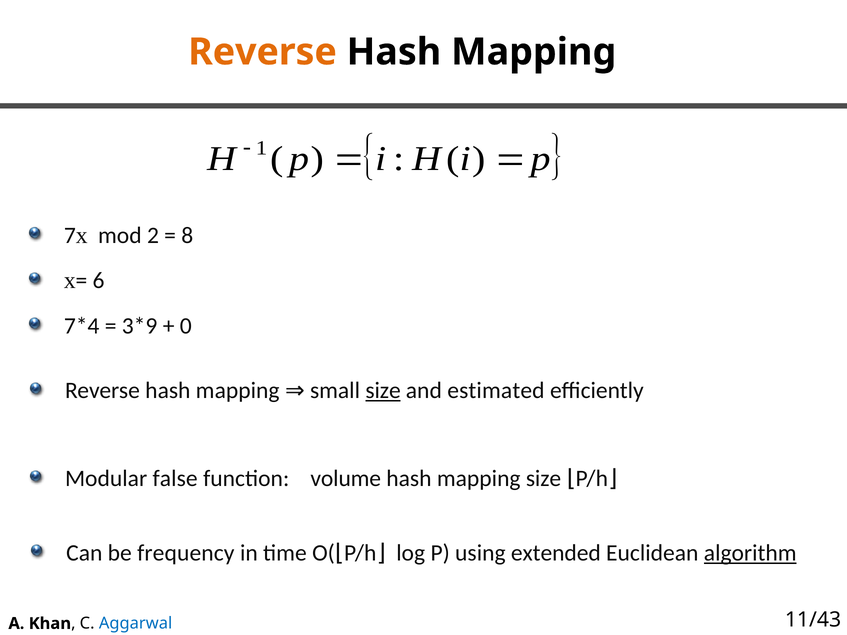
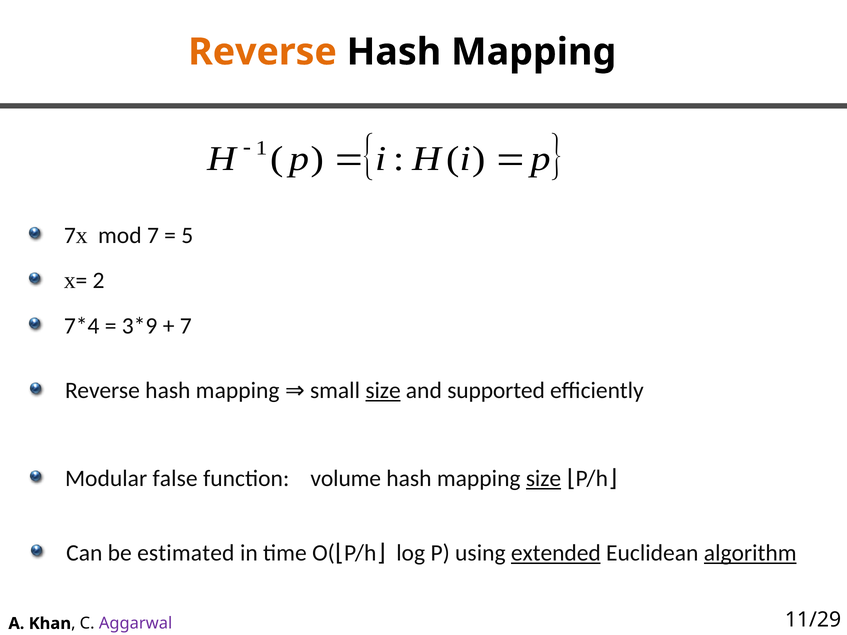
mod 2: 2 -> 7
8: 8 -> 5
6: 6 -> 2
0 at (186, 326): 0 -> 7
estimated: estimated -> supported
size at (544, 479) underline: none -> present
frequency: frequency -> estimated
extended underline: none -> present
11/43: 11/43 -> 11/29
Aggarwal colour: blue -> purple
